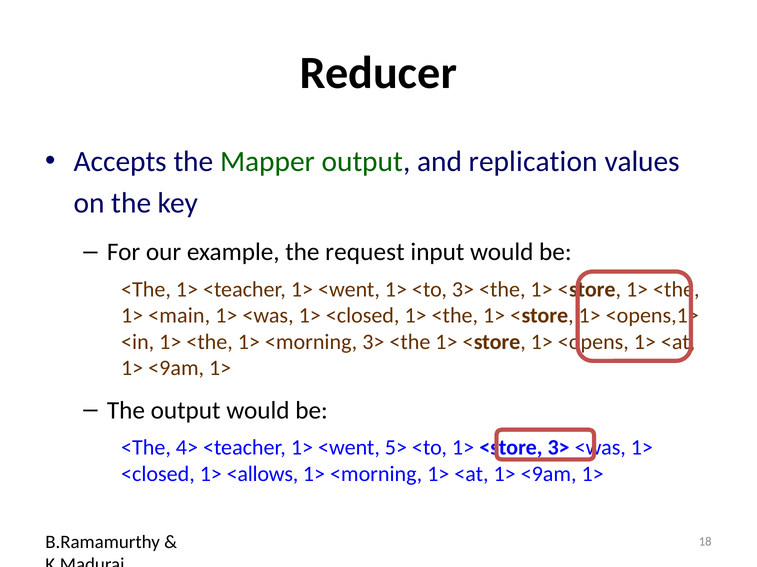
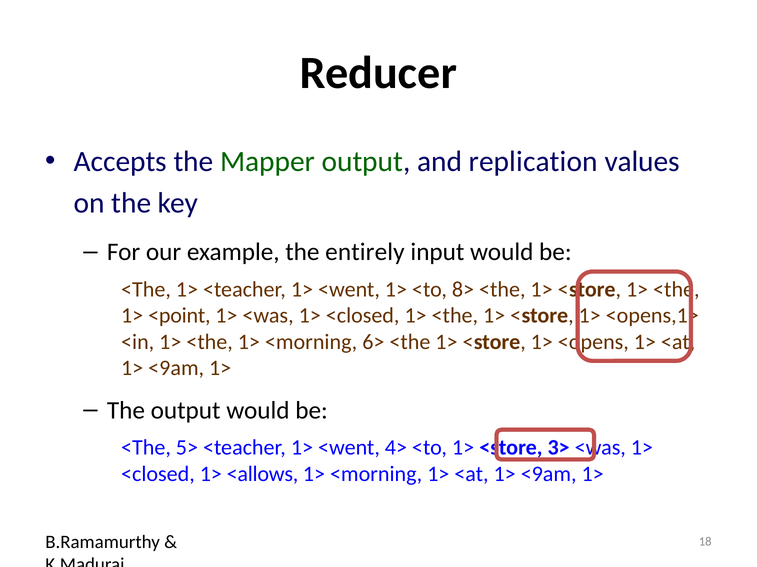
request: request -> entirely
<to 3>: 3> -> 8>
<main: <main -> <point
<morning 3>: 3> -> 6>
4>: 4> -> 5>
5>: 5> -> 4>
